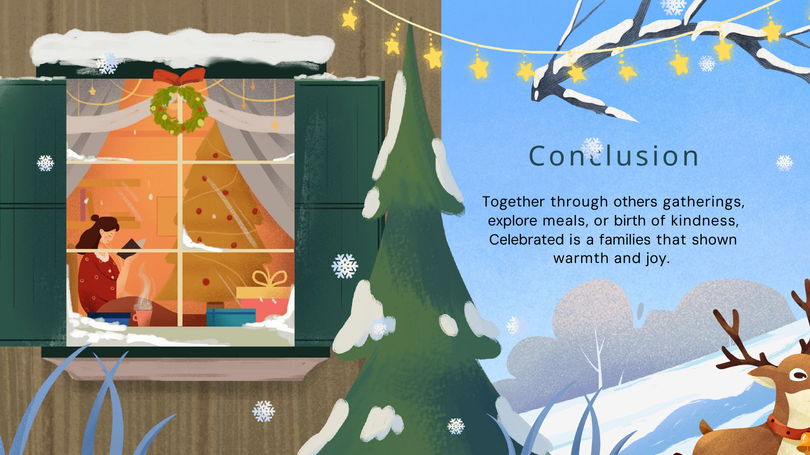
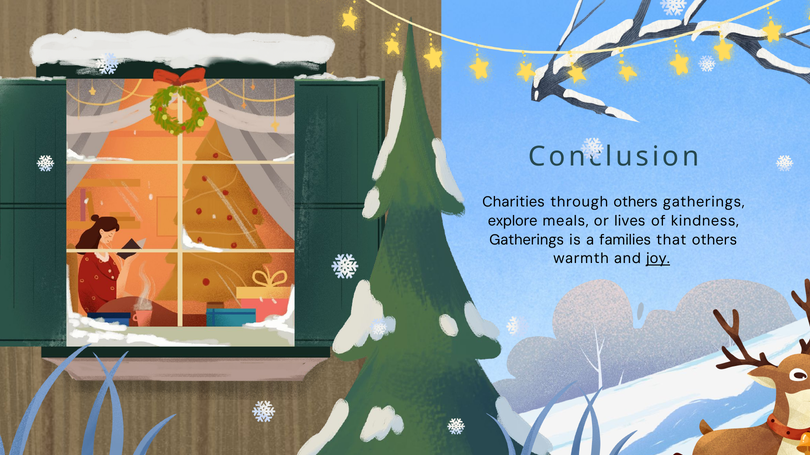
Together: Together -> Charities
birth: birth -> lives
Celebrated at (527, 240): Celebrated -> Gatherings
that shown: shown -> others
joy underline: none -> present
